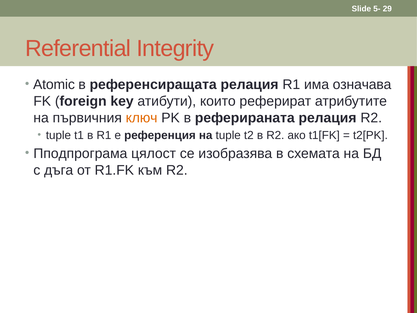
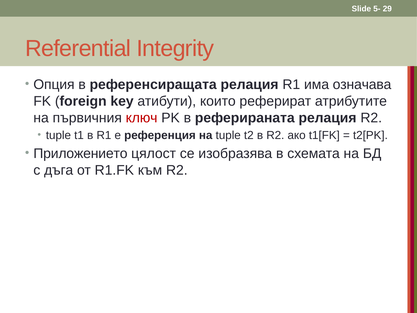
Atomic: Atomic -> Опция
ключ colour: orange -> red
Пподпрограма: Пподпрограма -> Приложението
